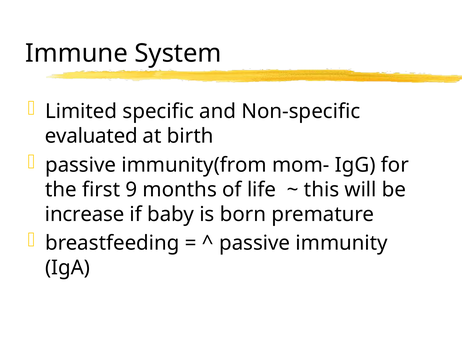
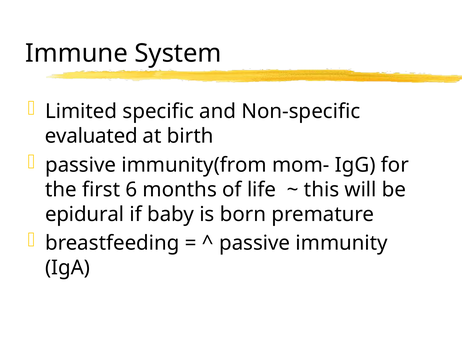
9: 9 -> 6
increase: increase -> epidural
